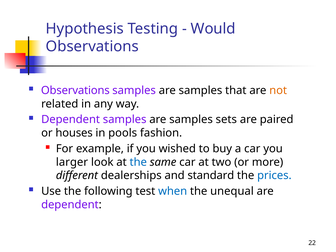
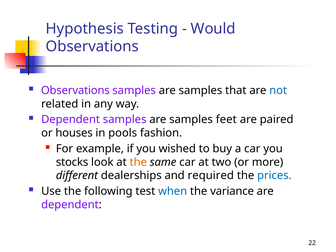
not colour: orange -> blue
sets: sets -> feet
larger: larger -> stocks
the at (138, 162) colour: blue -> orange
standard: standard -> required
unequal: unequal -> variance
